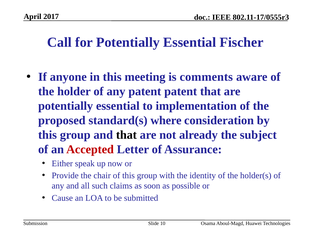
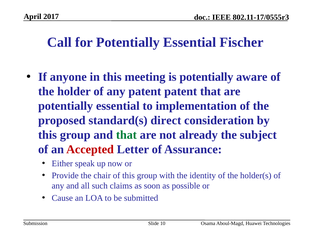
is comments: comments -> potentially
where: where -> direct
that at (126, 135) colour: black -> green
